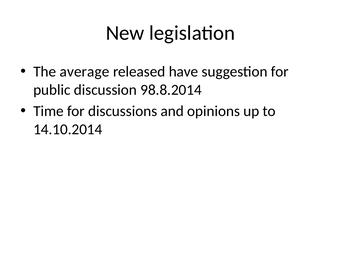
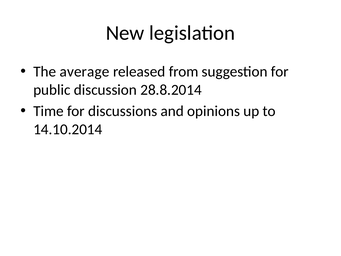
have: have -> from
98.8.2014: 98.8.2014 -> 28.8.2014
